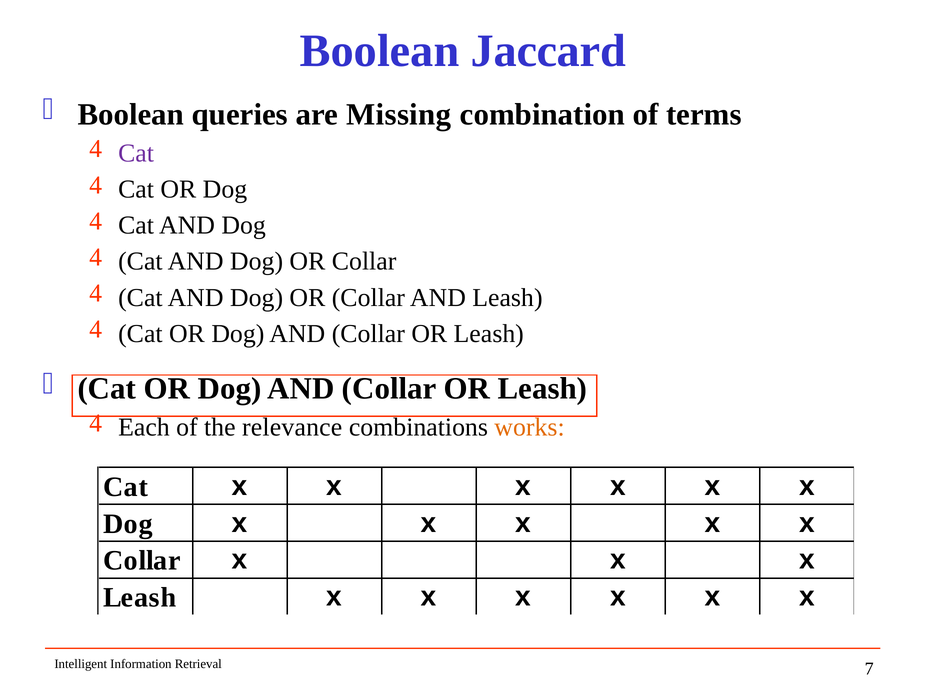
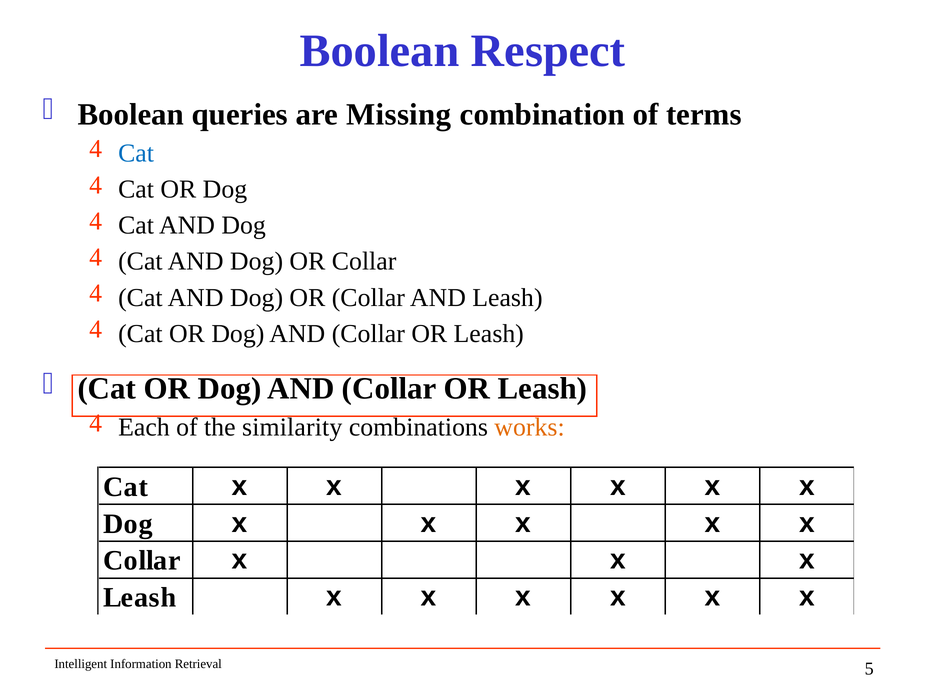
Jaccard: Jaccard -> Respect
Cat at (136, 153) colour: purple -> blue
relevance: relevance -> similarity
7: 7 -> 5
